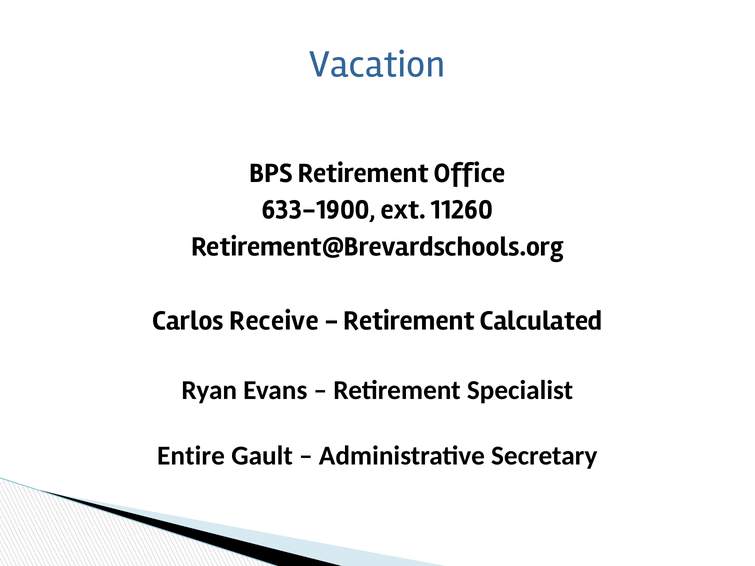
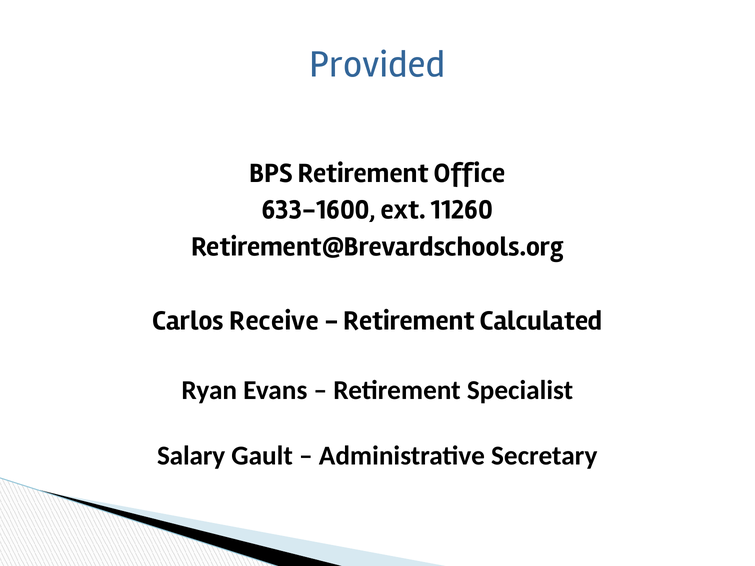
Vacation: Vacation -> Provided
633-1900: 633-1900 -> 633-1600
Entire: Entire -> Salary
